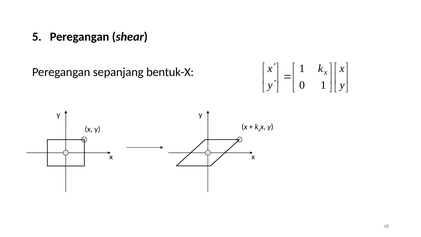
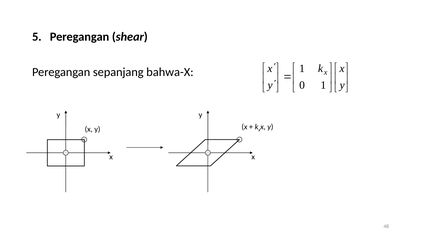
bentuk-X: bentuk-X -> bahwa-X
